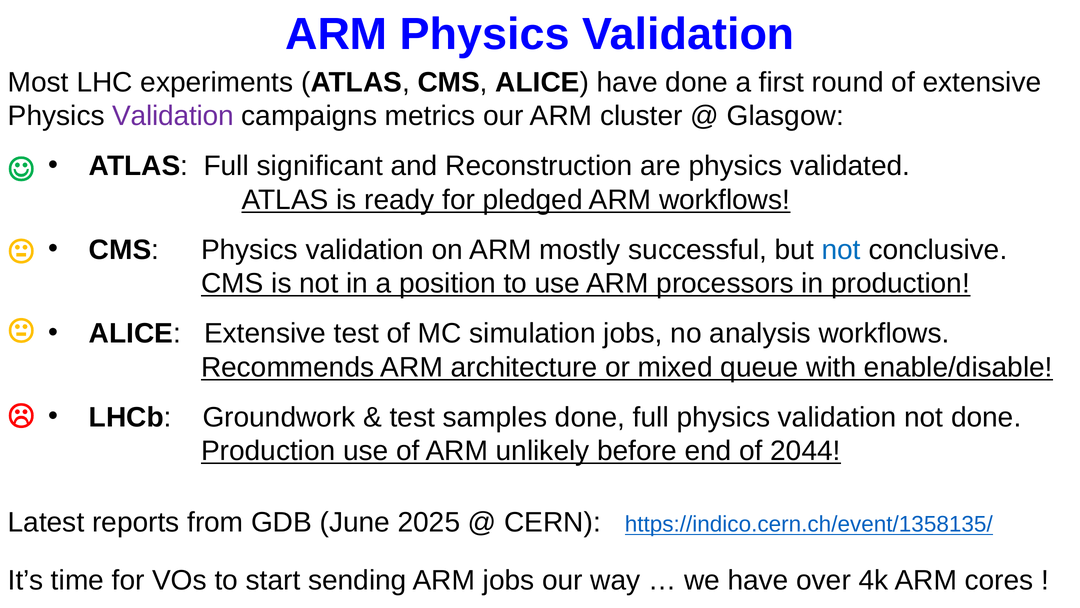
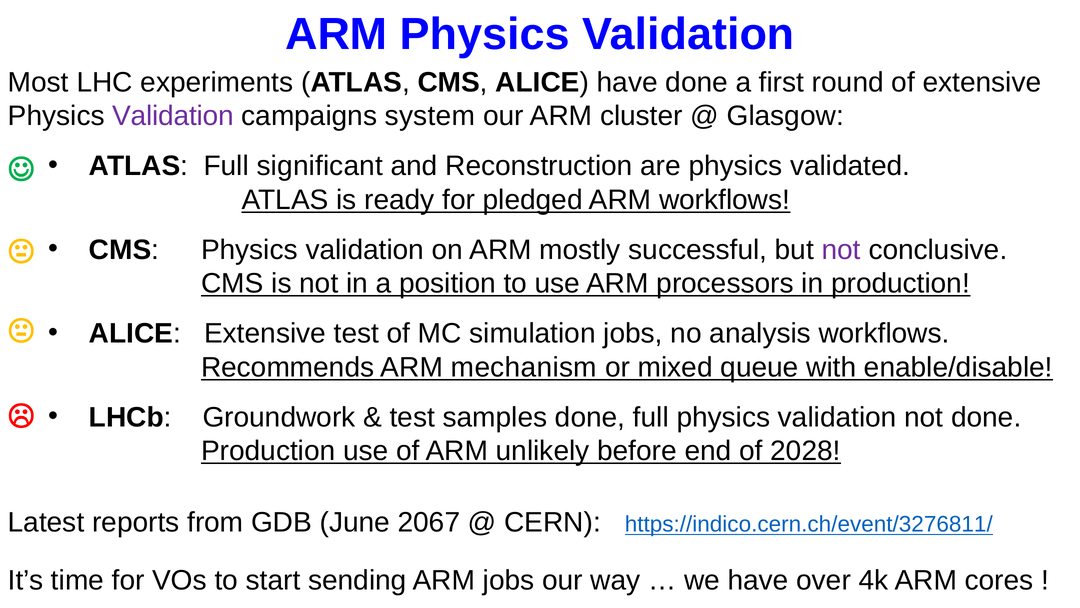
metrics: metrics -> system
not at (841, 250) colour: blue -> purple
architecture: architecture -> mechanism
2044: 2044 -> 2028
2025: 2025 -> 2067
https://indico.cern.ch/event/1358135/: https://indico.cern.ch/event/1358135/ -> https://indico.cern.ch/event/3276811/
